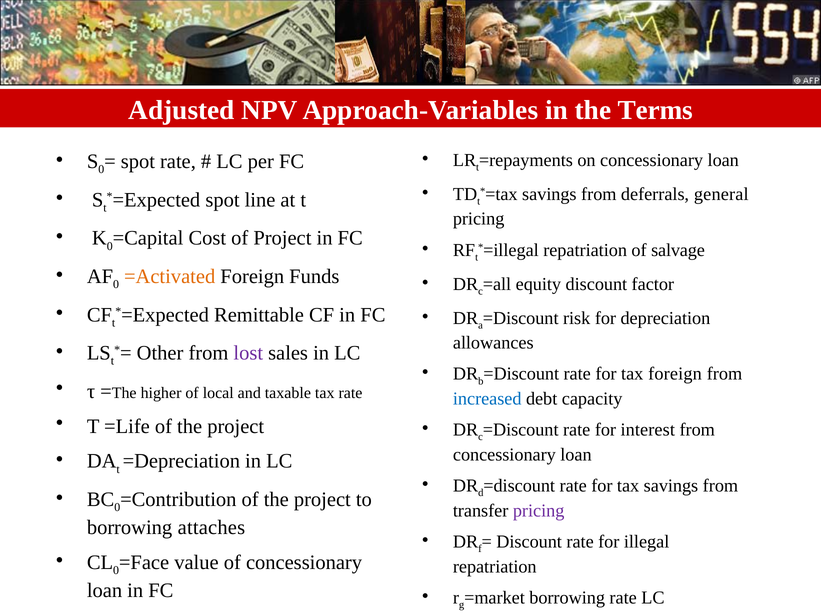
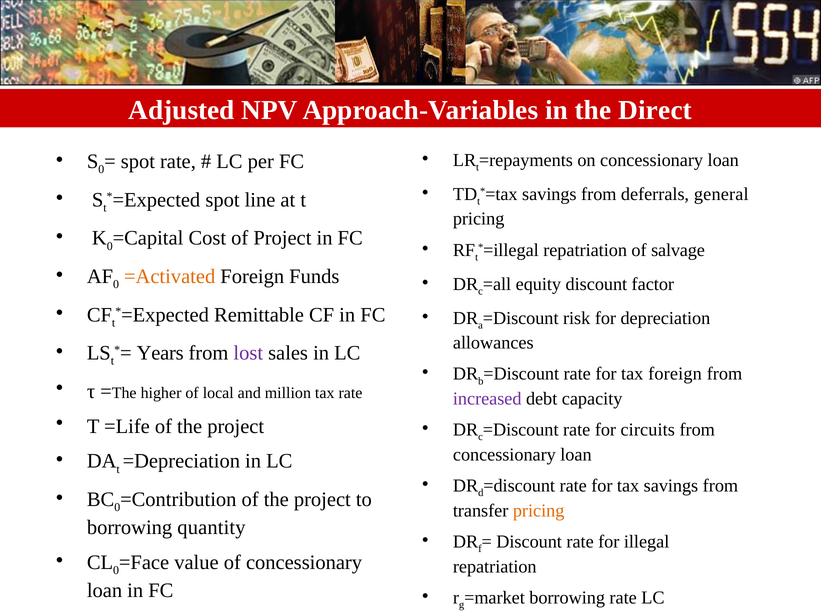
Terms: Terms -> Direct
Other: Other -> Years
taxable: taxable -> million
increased colour: blue -> purple
interest: interest -> circuits
pricing at (539, 510) colour: purple -> orange
attaches: attaches -> quantity
